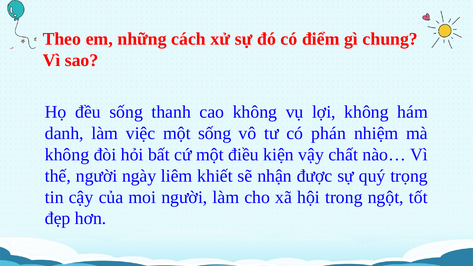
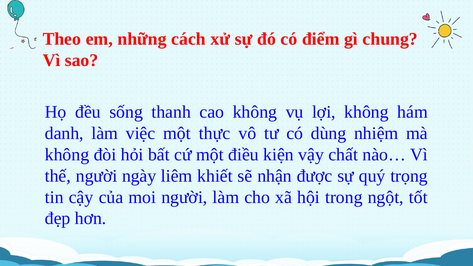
một sống: sống -> thực
phán: phán -> dùng
